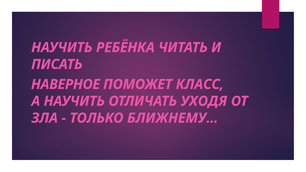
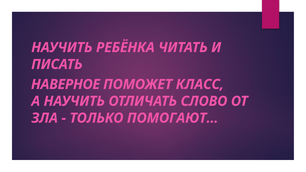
УХОДЯ: УХОДЯ -> СЛОВО
БЛИЖНЕМУ…: БЛИЖНЕМУ… -> ПОМОГАЮТ…
